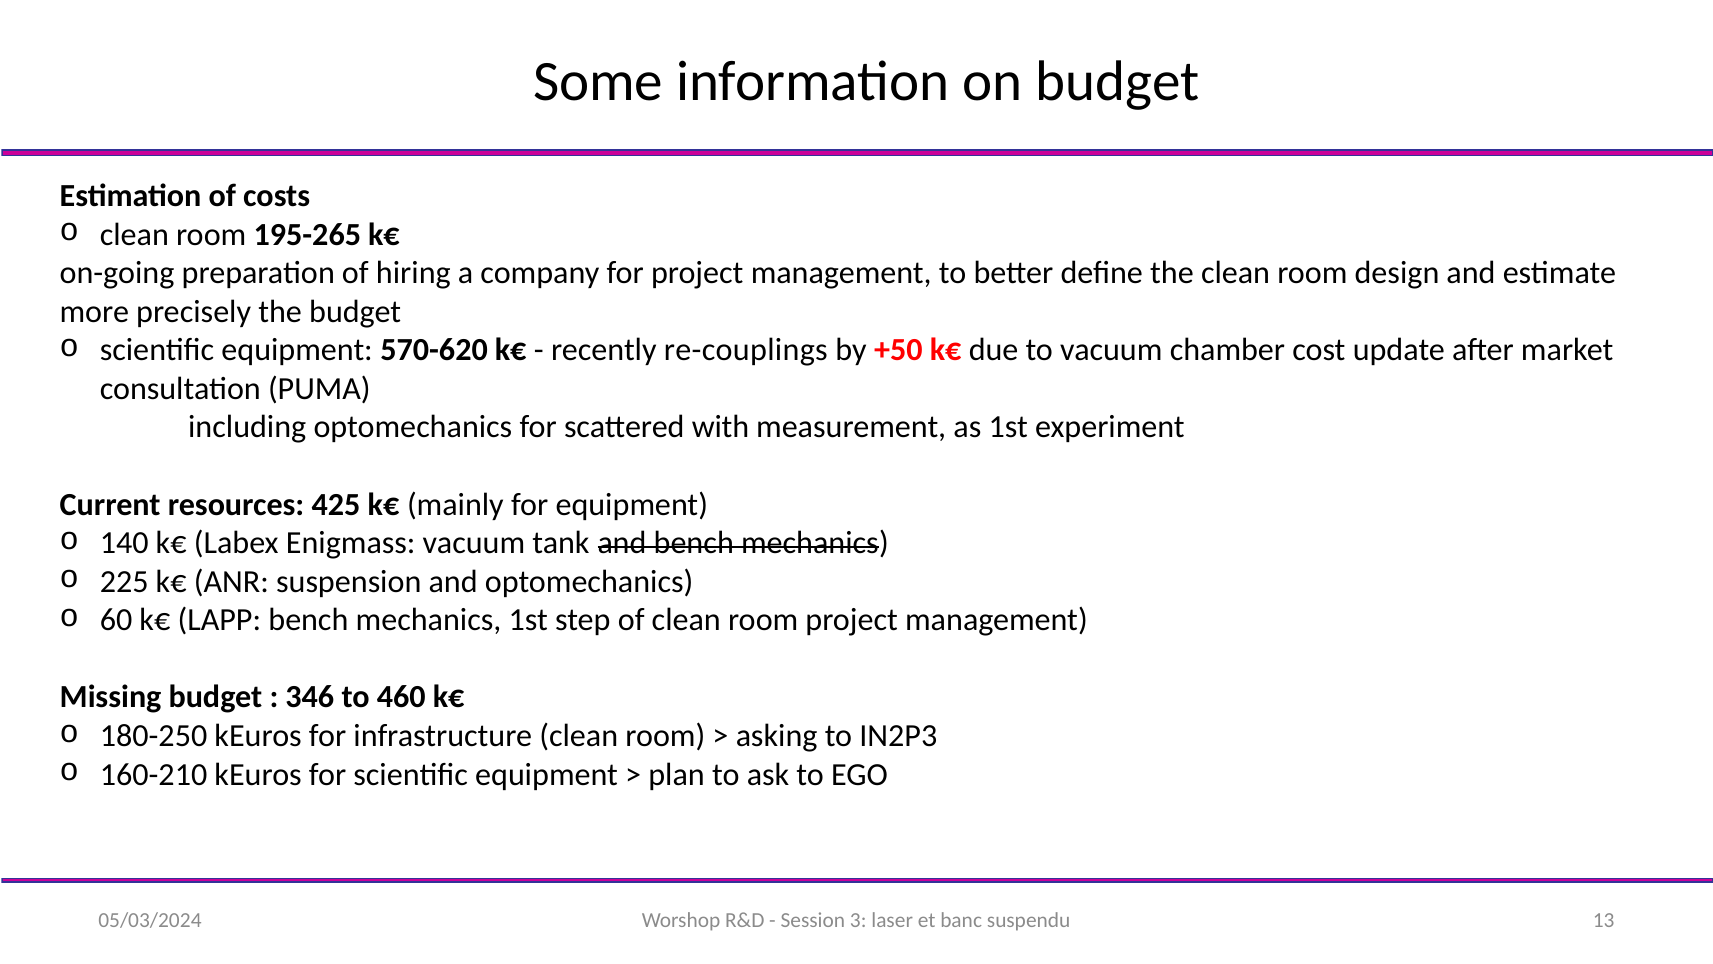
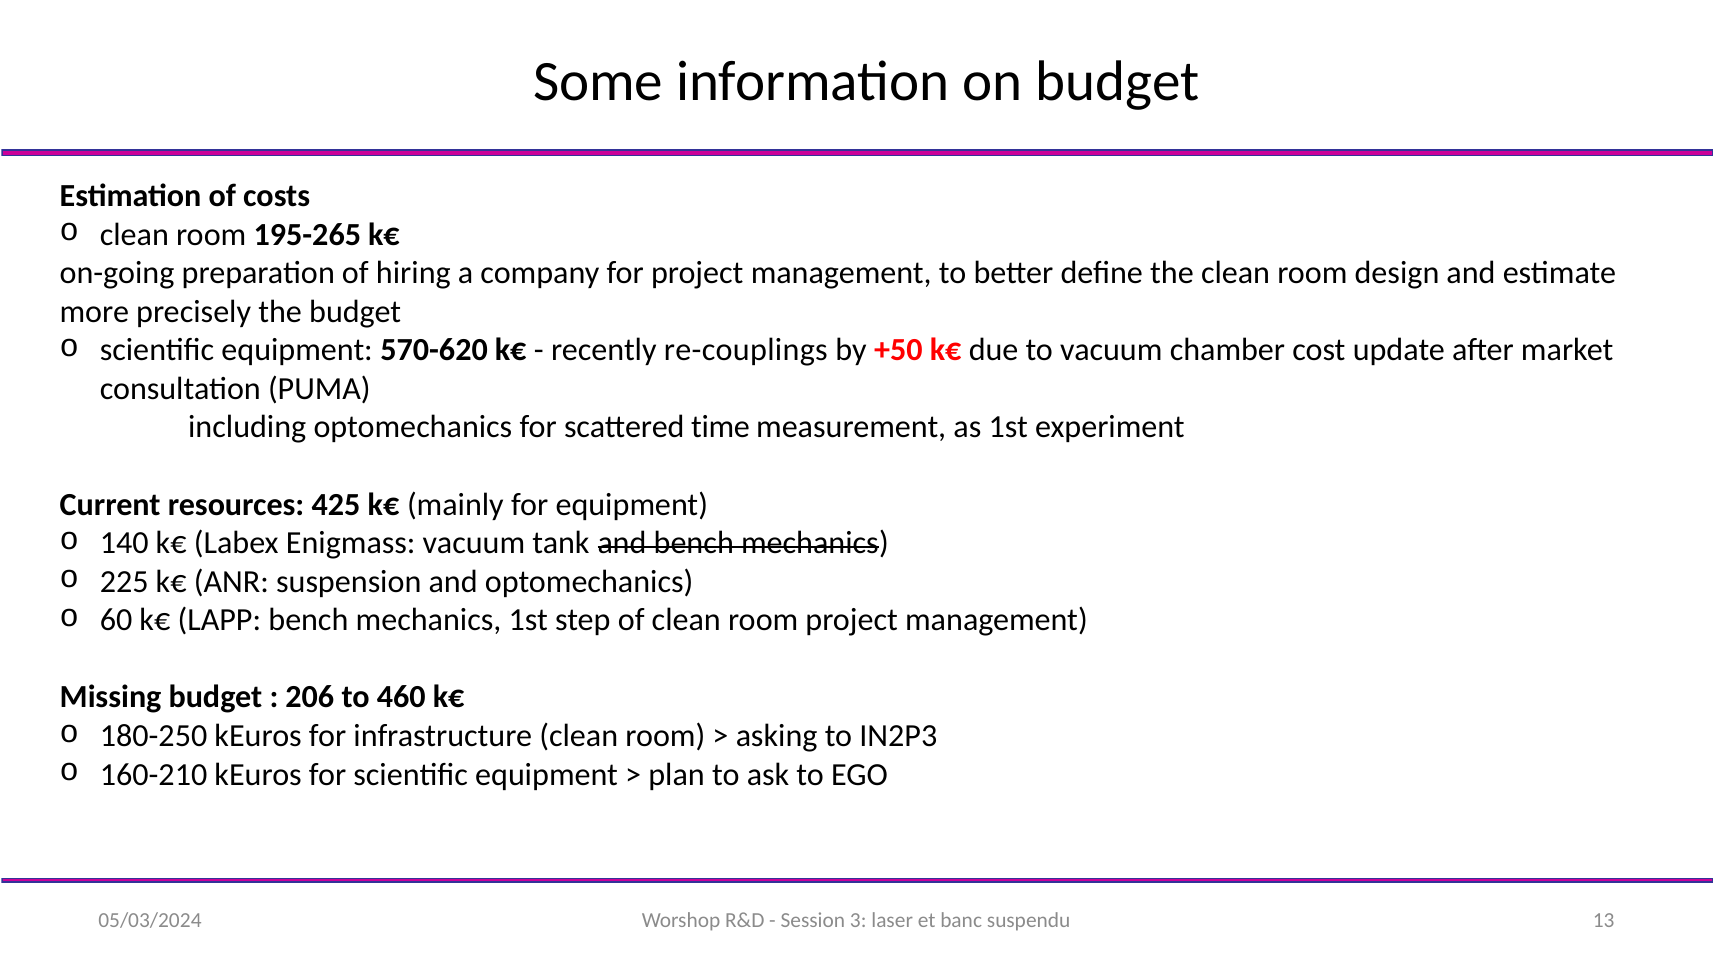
with: with -> time
346: 346 -> 206
